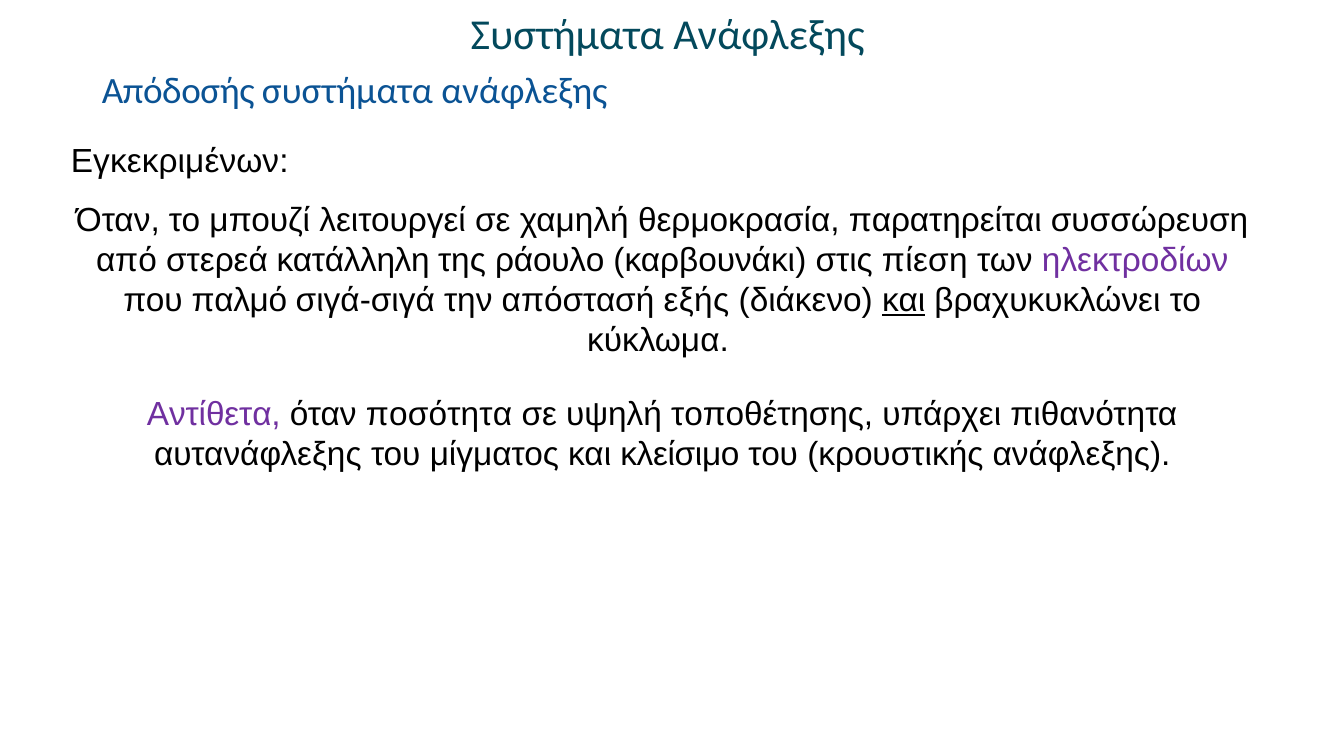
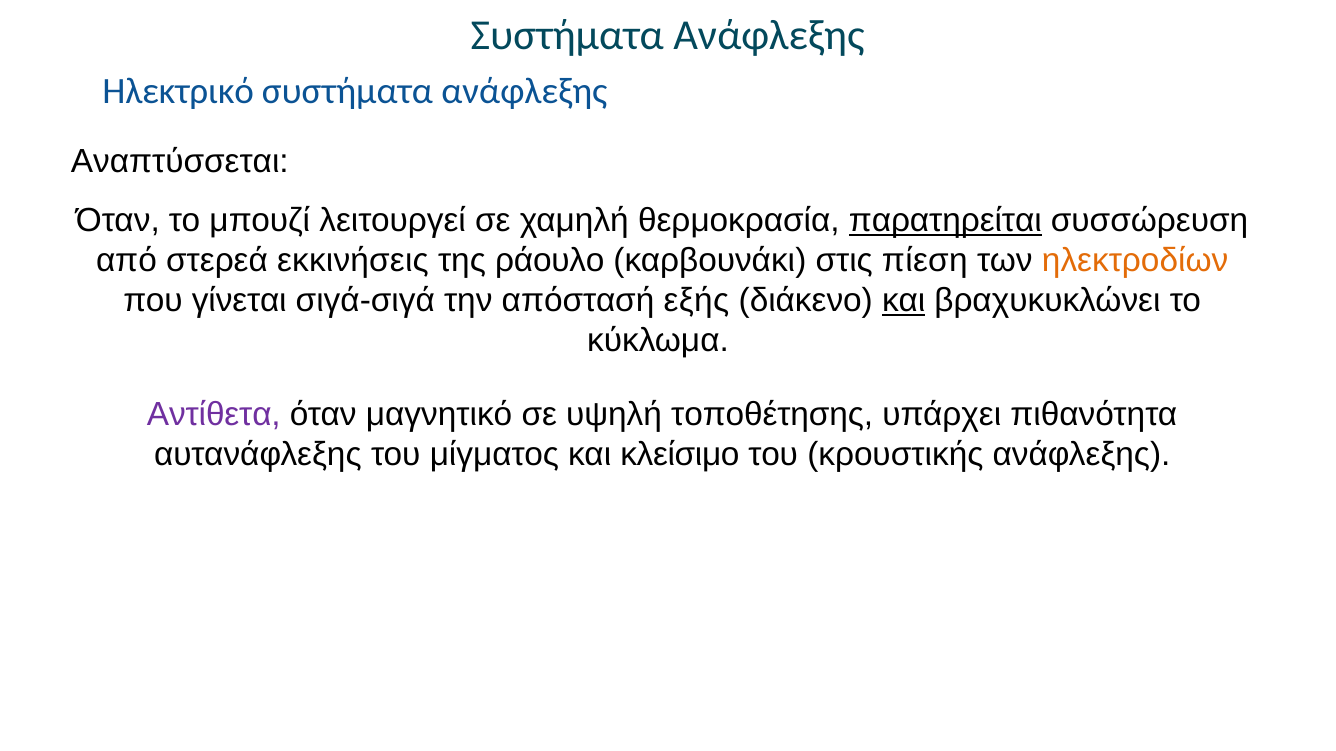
Απόδοσής: Απόδοσής -> Ηλεκτρικό
Εγκεκριμένων: Εγκεκριμένων -> Αναπτύσσεται
παρατηρείται underline: none -> present
κατάλληλη: κατάλληλη -> εκκινήσεις
ηλεκτροδίων colour: purple -> orange
παλμό: παλμό -> γίνεται
ποσότητα: ποσότητα -> μαγνητικό
